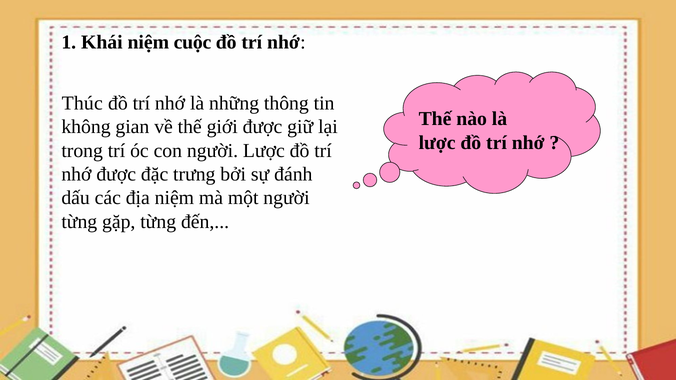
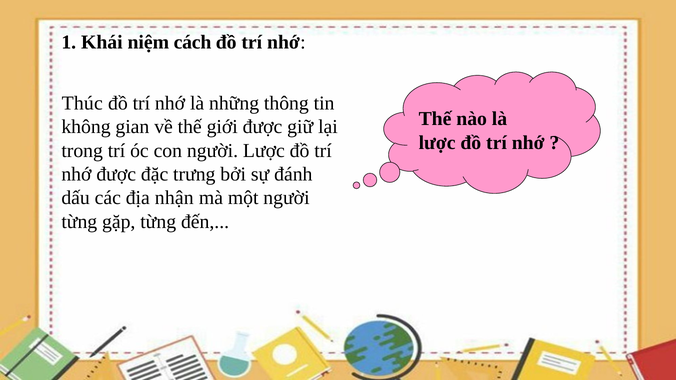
cuộc: cuộc -> cách
địa niệm: niệm -> nhận
